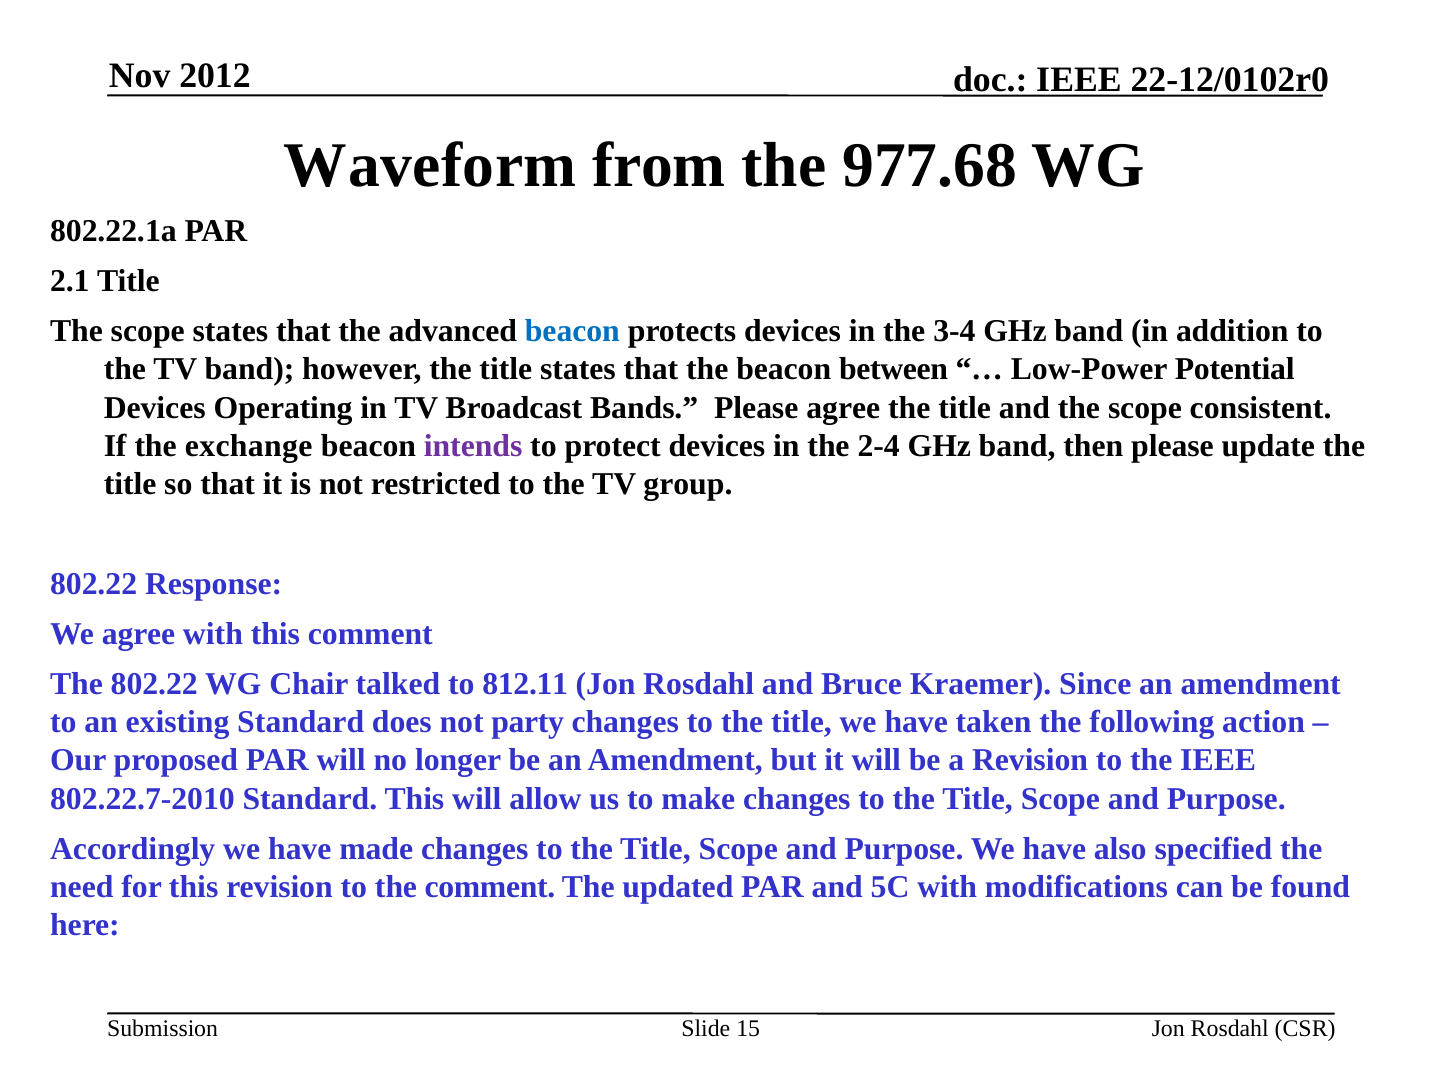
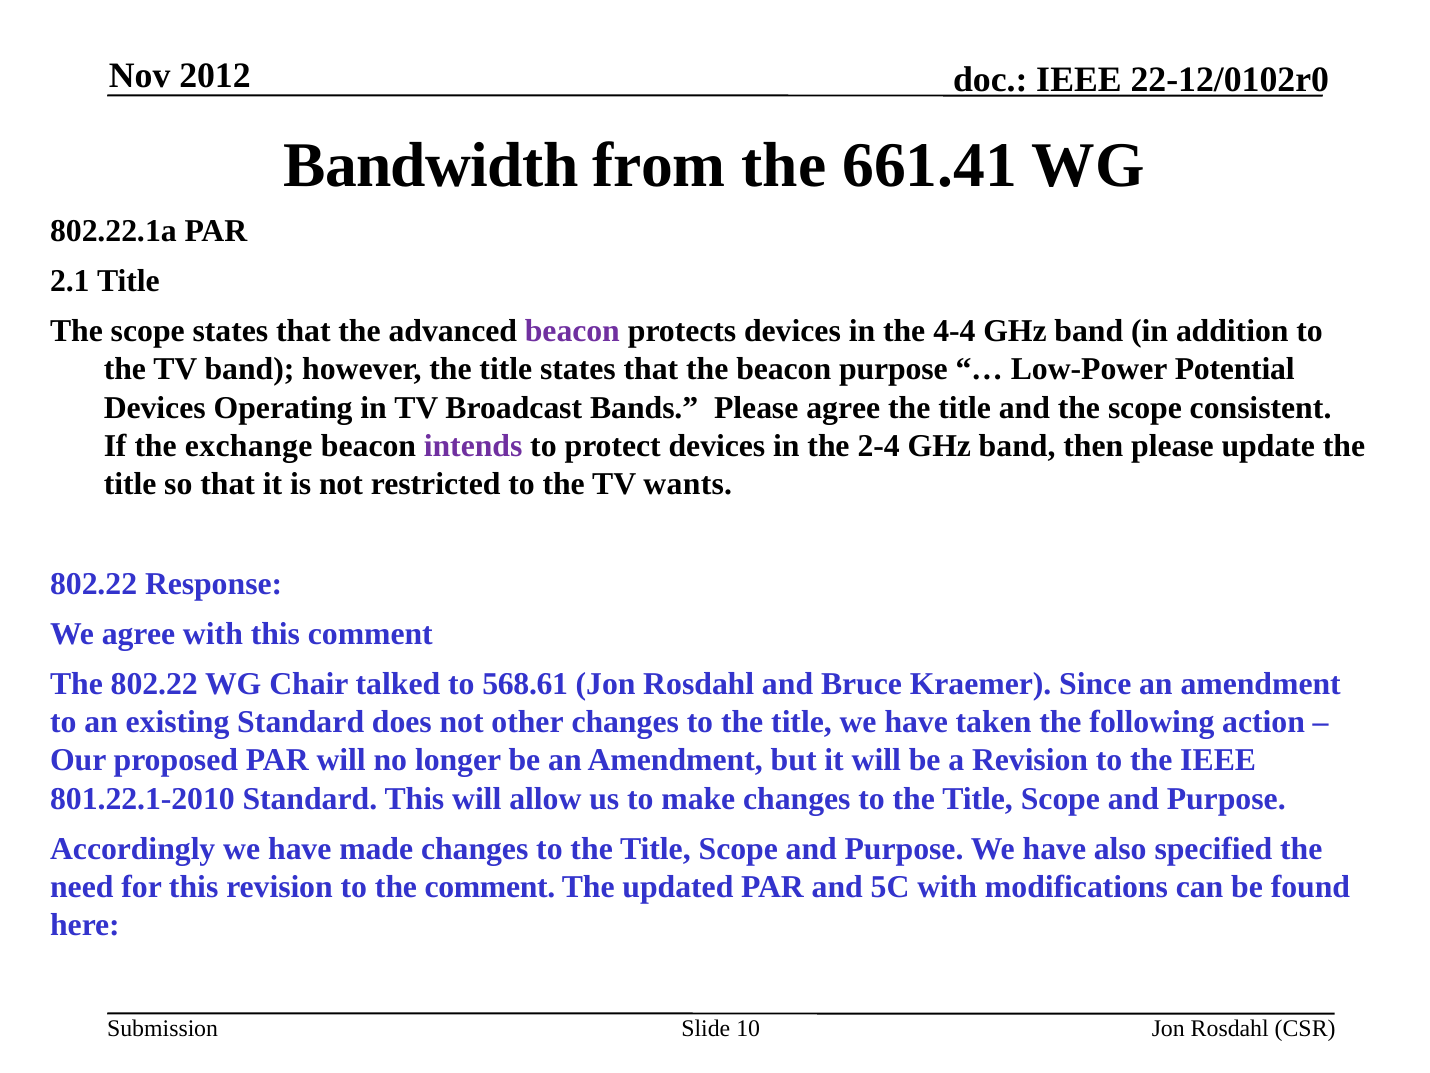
Waveform: Waveform -> Bandwidth
977.68: 977.68 -> 661.41
beacon at (572, 331) colour: blue -> purple
3-4: 3-4 -> 4-4
beacon between: between -> purpose
group: group -> wants
812.11: 812.11 -> 568.61
party: party -> other
802.22.7-2010: 802.22.7-2010 -> 801.22.1-2010
15: 15 -> 10
